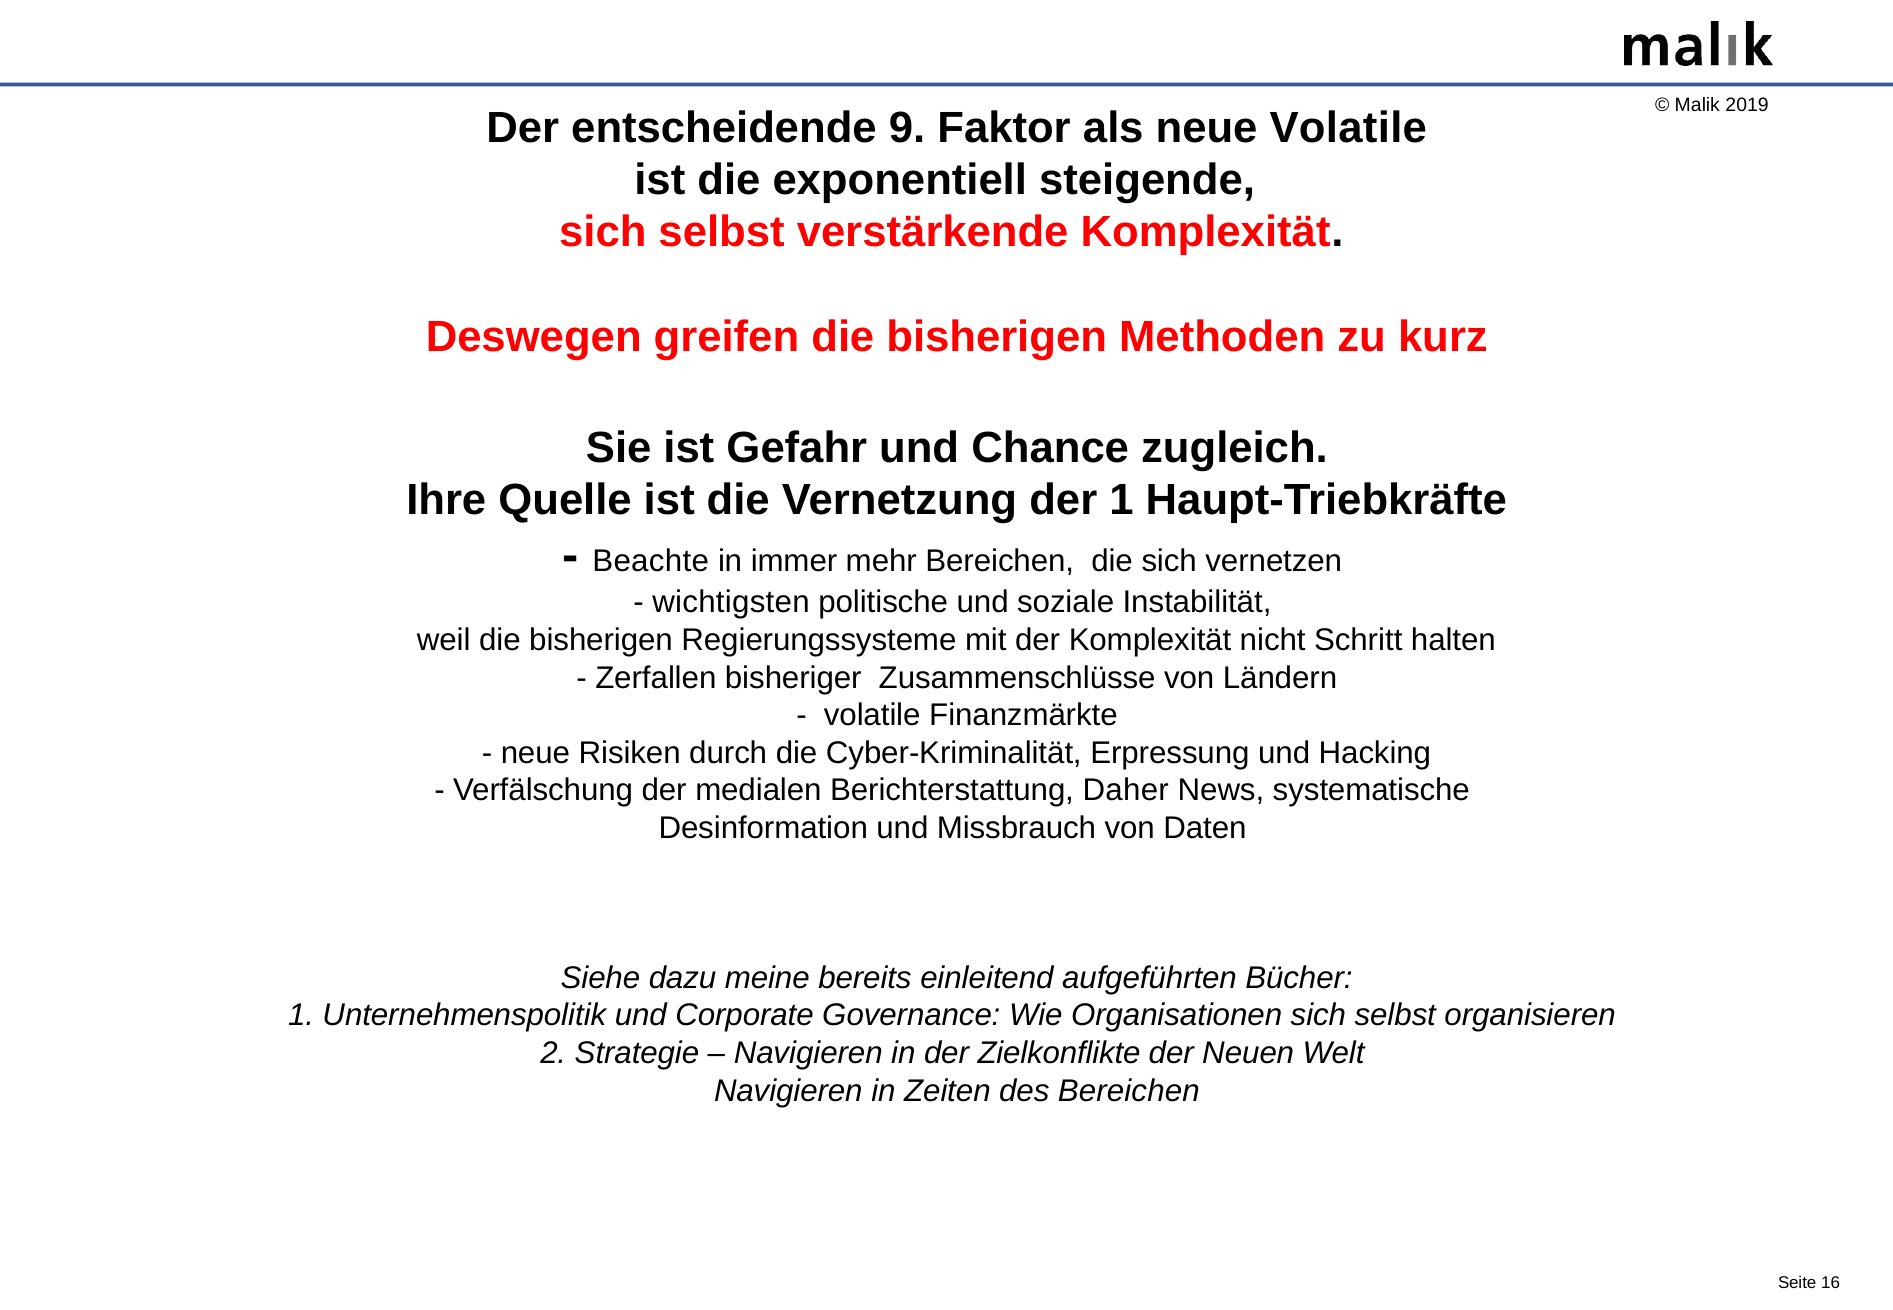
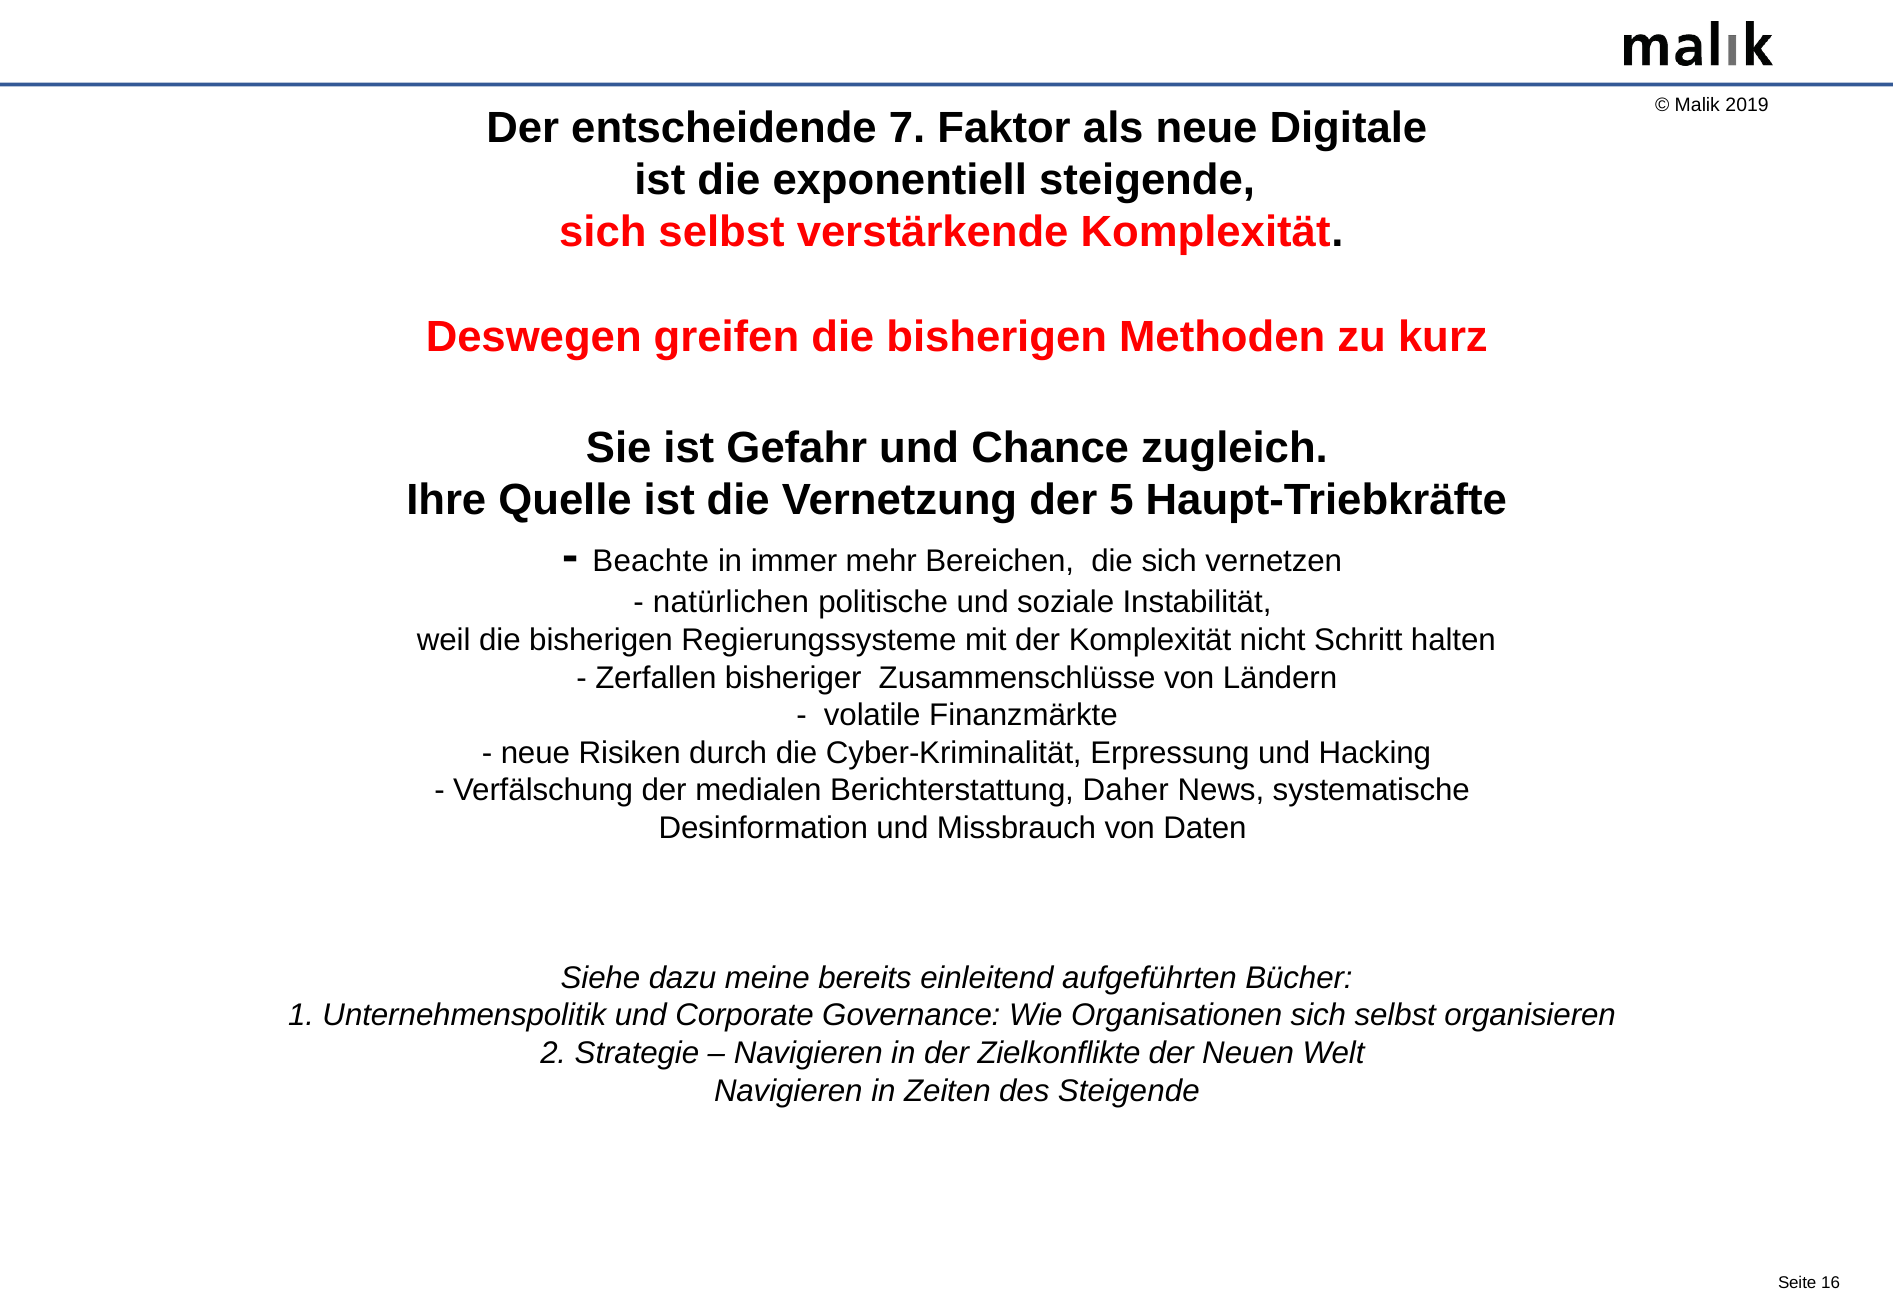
9: 9 -> 7
neue Volatile: Volatile -> Digitale
der 1: 1 -> 5
wichtigsten: wichtigsten -> natürlichen
des Bereichen: Bereichen -> Steigende
